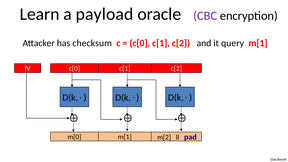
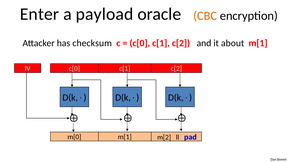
Learn: Learn -> Enter
CBC colour: purple -> orange
query: query -> about
